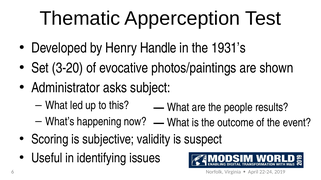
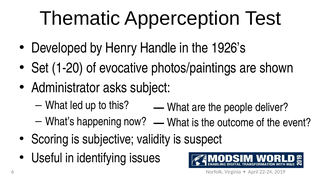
1931’s: 1931’s -> 1926’s
3-20: 3-20 -> 1-20
results: results -> deliver
